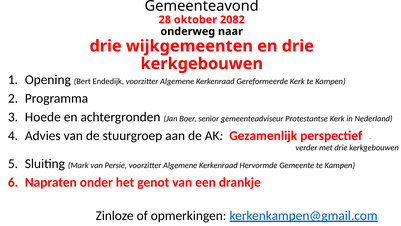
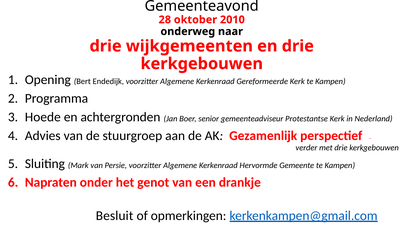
2082: 2082 -> 2010
Zinloze: Zinloze -> Besluit
